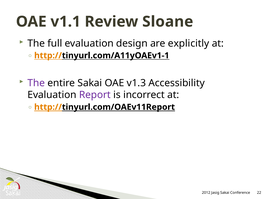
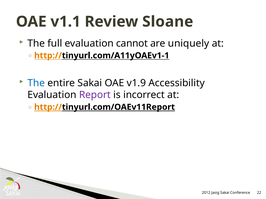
design: design -> cannot
explicitly: explicitly -> uniquely
The at (36, 83) colour: purple -> blue
v1.3: v1.3 -> v1.9
